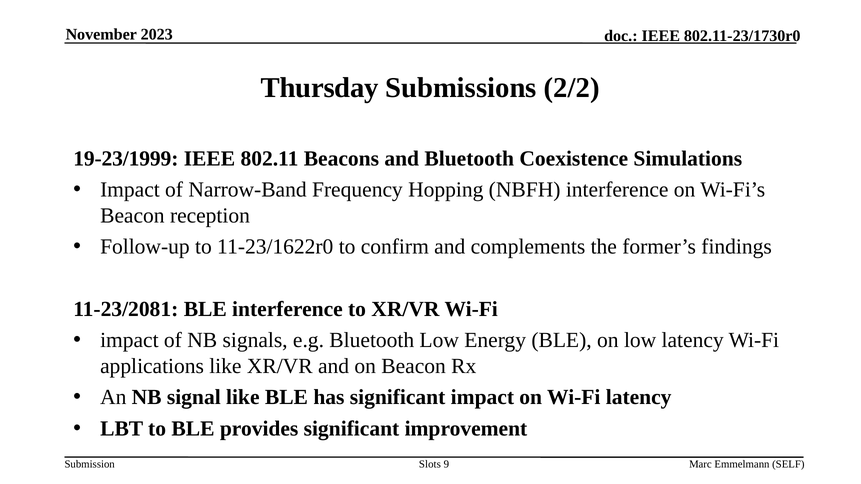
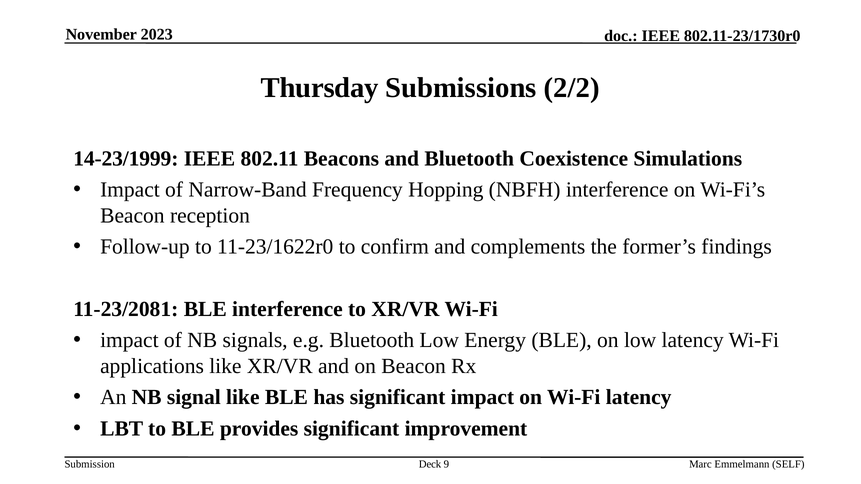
19-23/1999: 19-23/1999 -> 14-23/1999
Slots: Slots -> Deck
